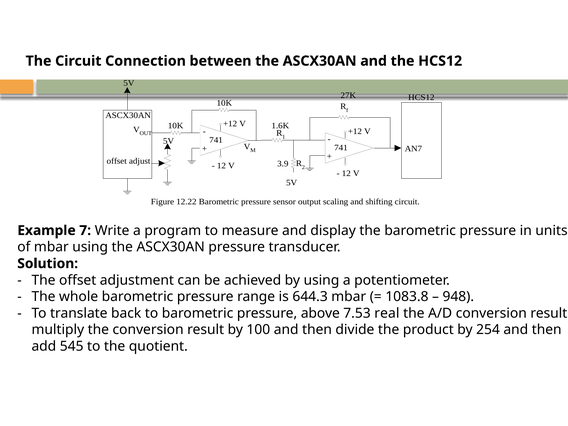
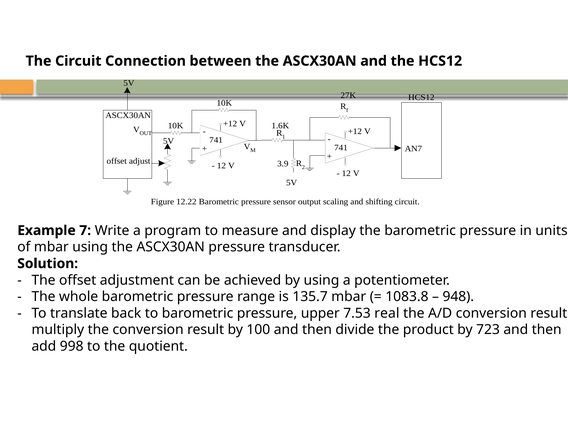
644.3: 644.3 -> 135.7
above: above -> upper
254: 254 -> 723
545: 545 -> 998
